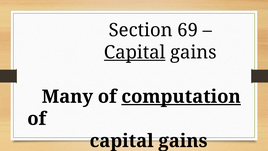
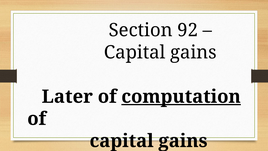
69: 69 -> 92
Capital at (135, 52) underline: present -> none
Many: Many -> Later
